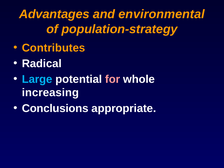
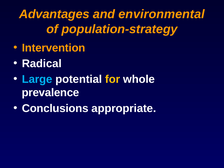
Contributes: Contributes -> Intervention
for colour: pink -> yellow
increasing: increasing -> prevalence
